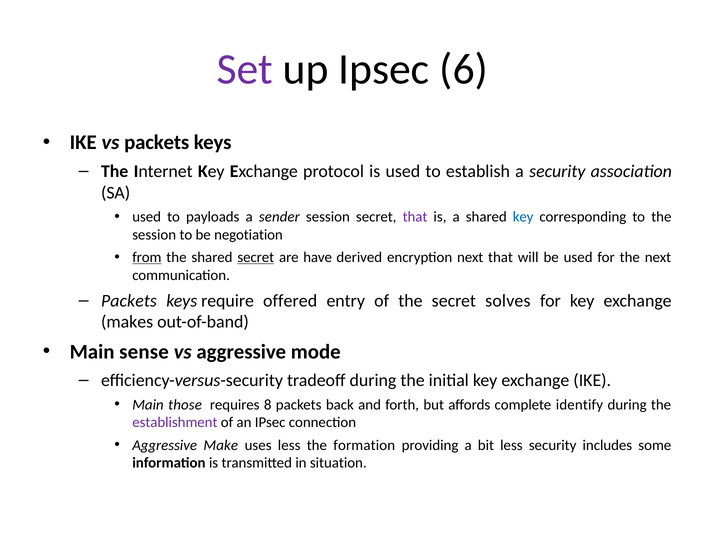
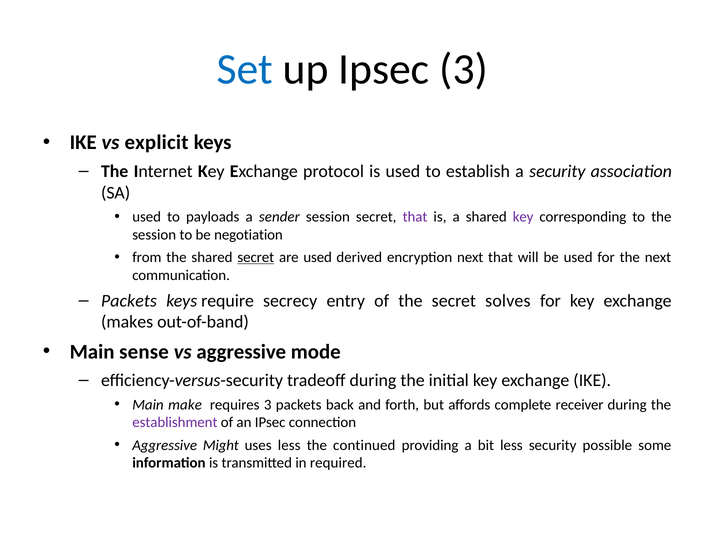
Set colour: purple -> blue
Ipsec 6: 6 -> 3
vs packets: packets -> explicit
key at (523, 217) colour: blue -> purple
from underline: present -> none
are have: have -> used
offered: offered -> secrecy
those: those -> make
requires 8: 8 -> 3
identify: identify -> receiver
Make: Make -> Might
formation: formation -> continued
includes: includes -> possible
situation: situation -> required
